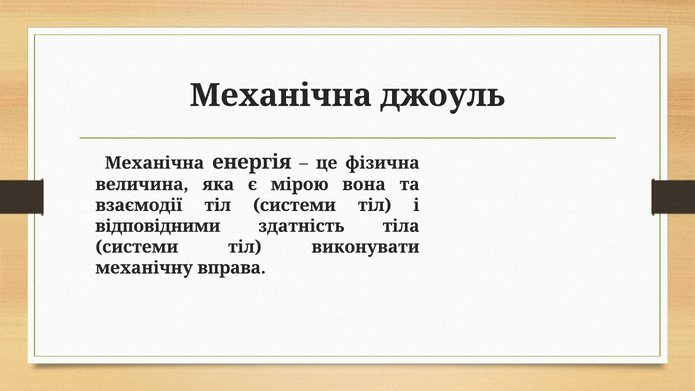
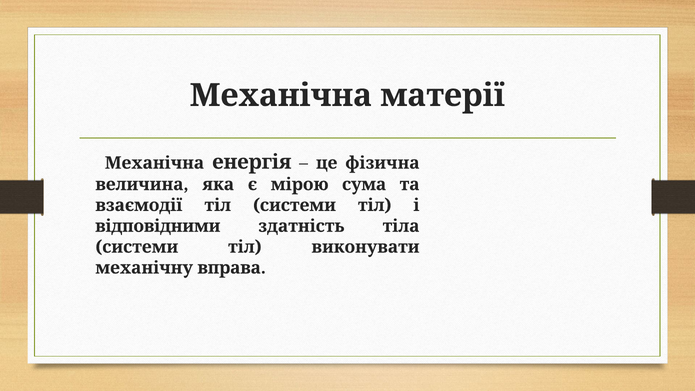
джоуль: джоуль -> матерії
вона: вона -> сума
